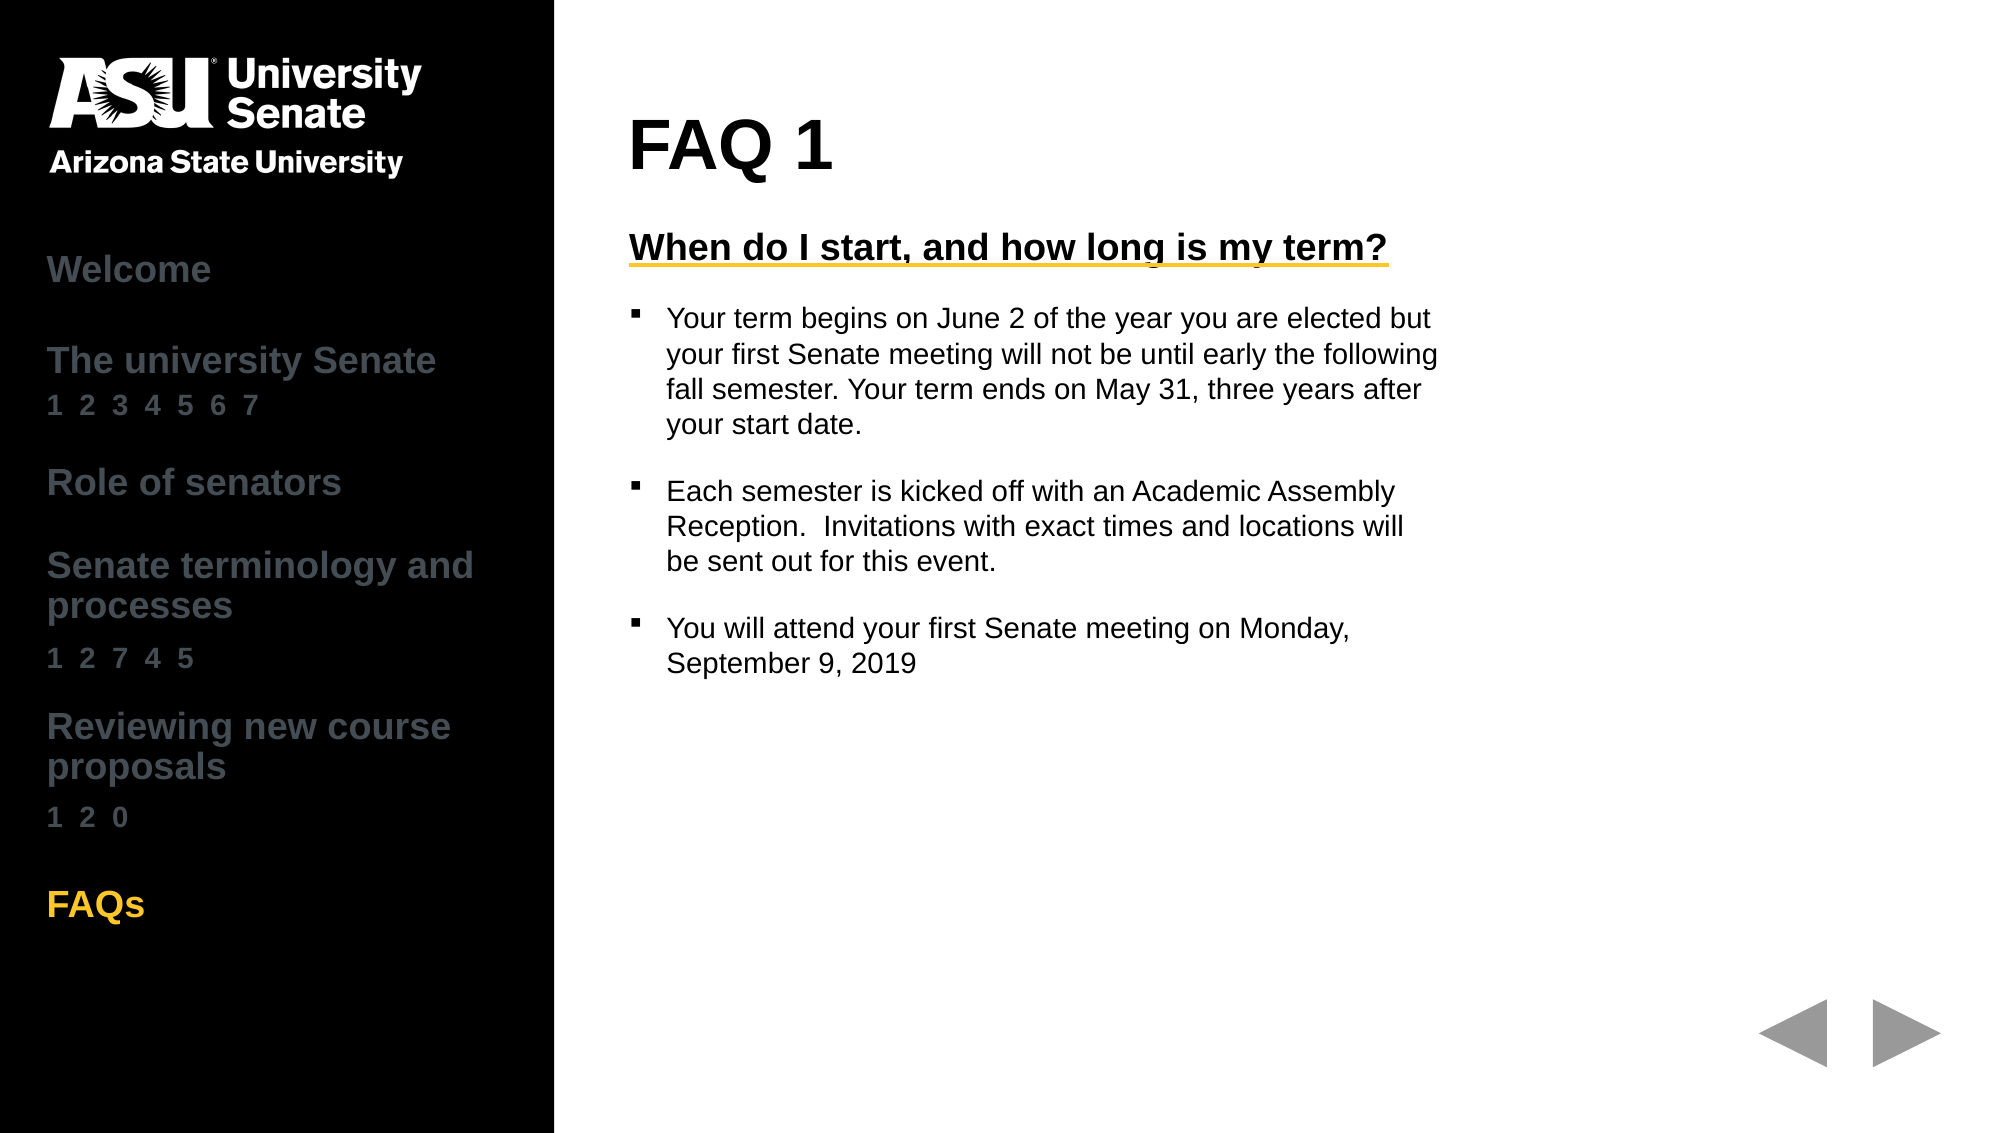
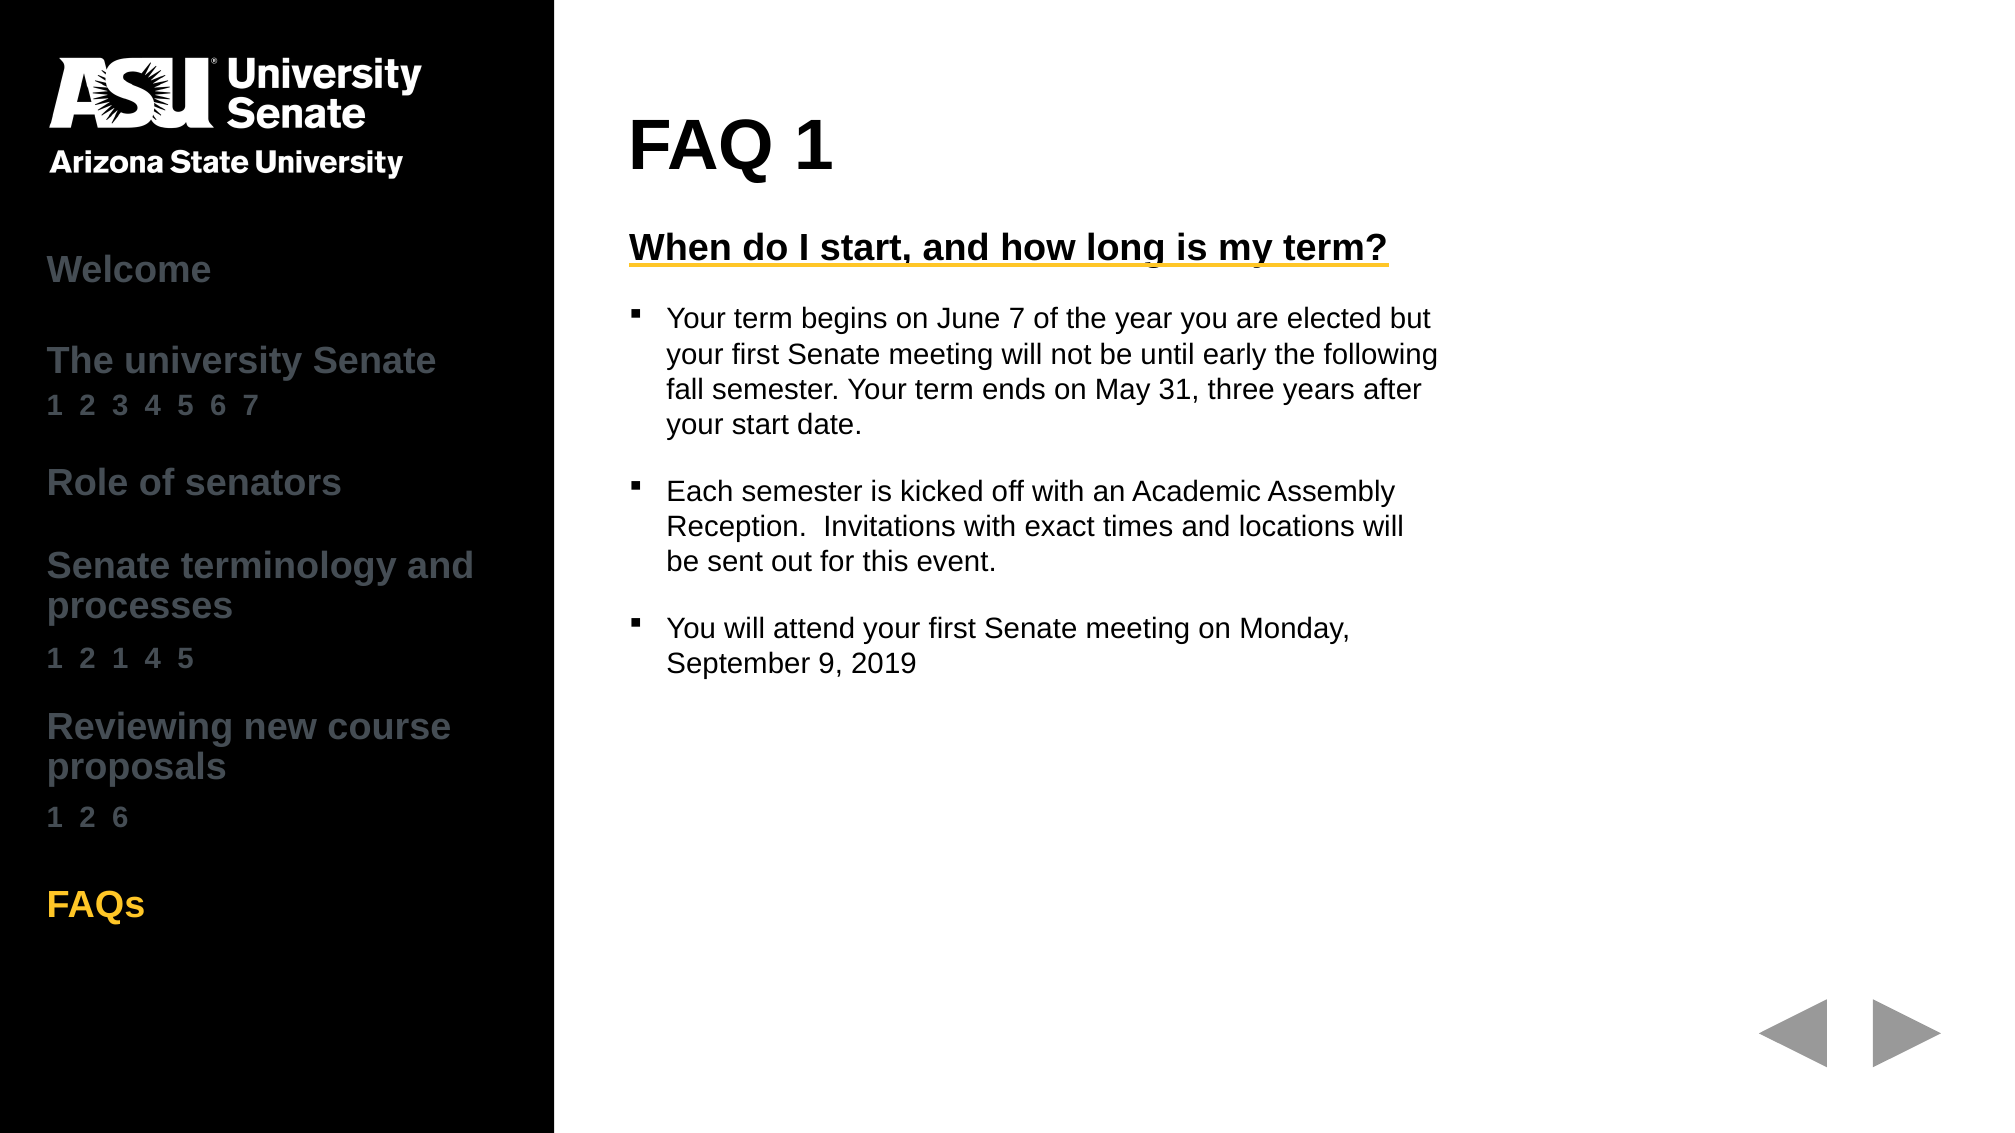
June 2: 2 -> 7
2 7: 7 -> 1
2 0: 0 -> 6
